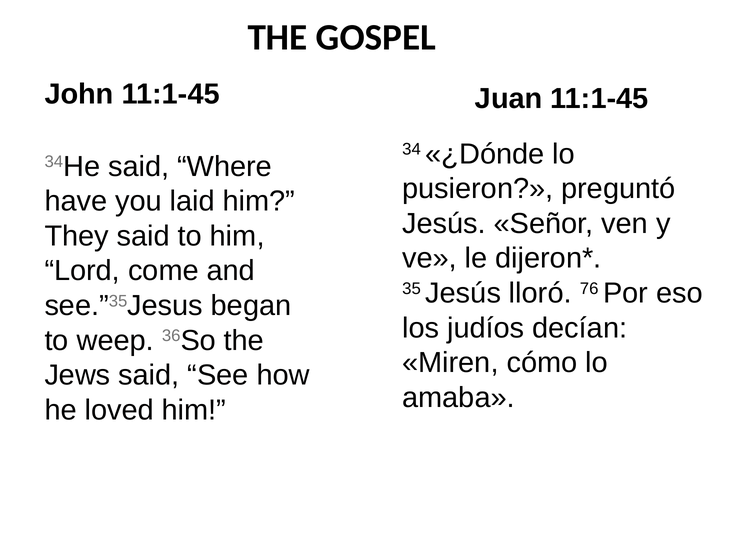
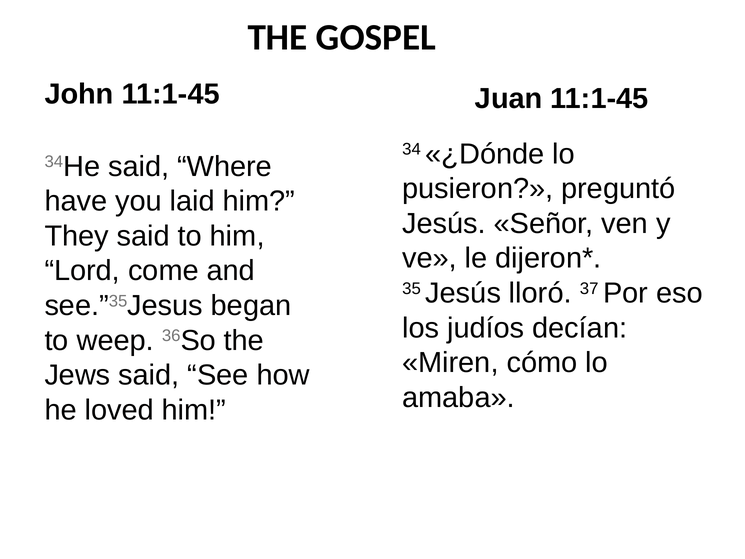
76: 76 -> 37
